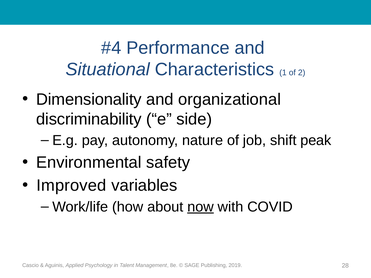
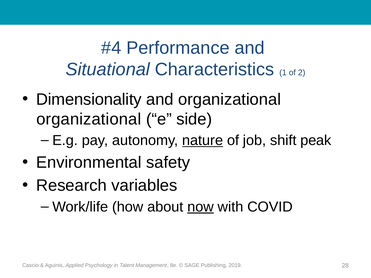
discriminability at (89, 119): discriminability -> organizational
nature underline: none -> present
Improved: Improved -> Research
